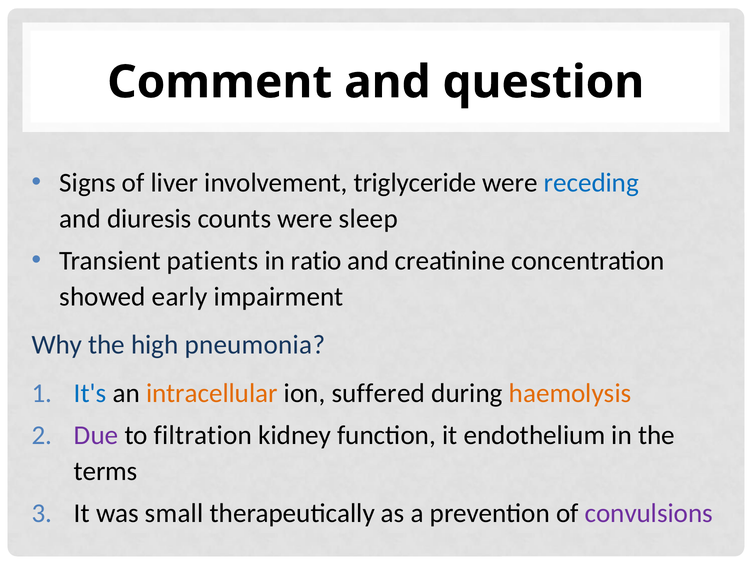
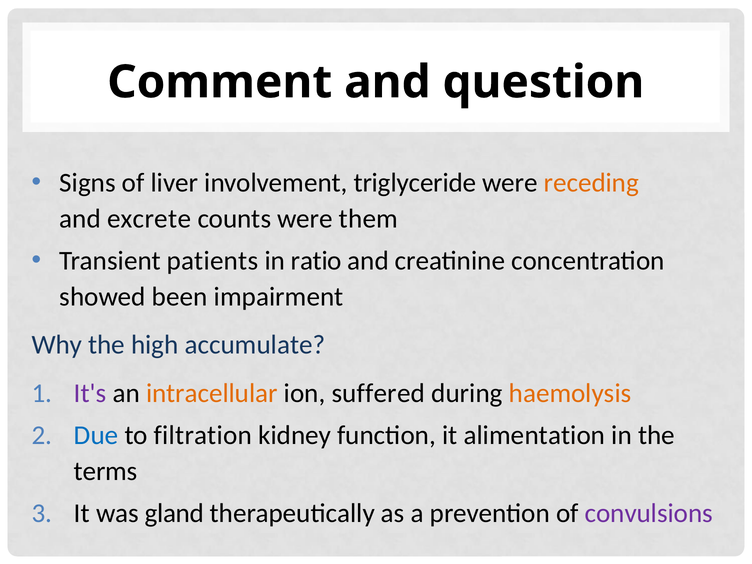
receding colour: blue -> orange
diuresis: diuresis -> excrete
sleep: sleep -> them
early: early -> been
pneumonia: pneumonia -> accumulate
It's colour: blue -> purple
Due colour: purple -> blue
endothelium: endothelium -> alimentation
small: small -> gland
